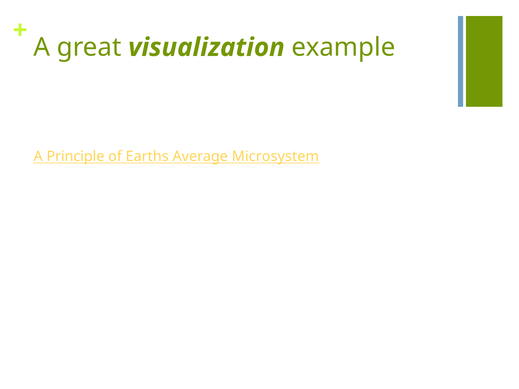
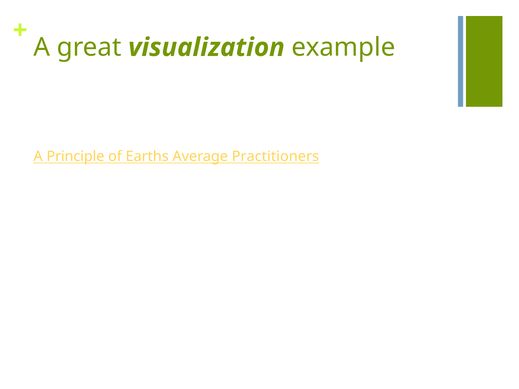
Microsystem: Microsystem -> Practitioners
